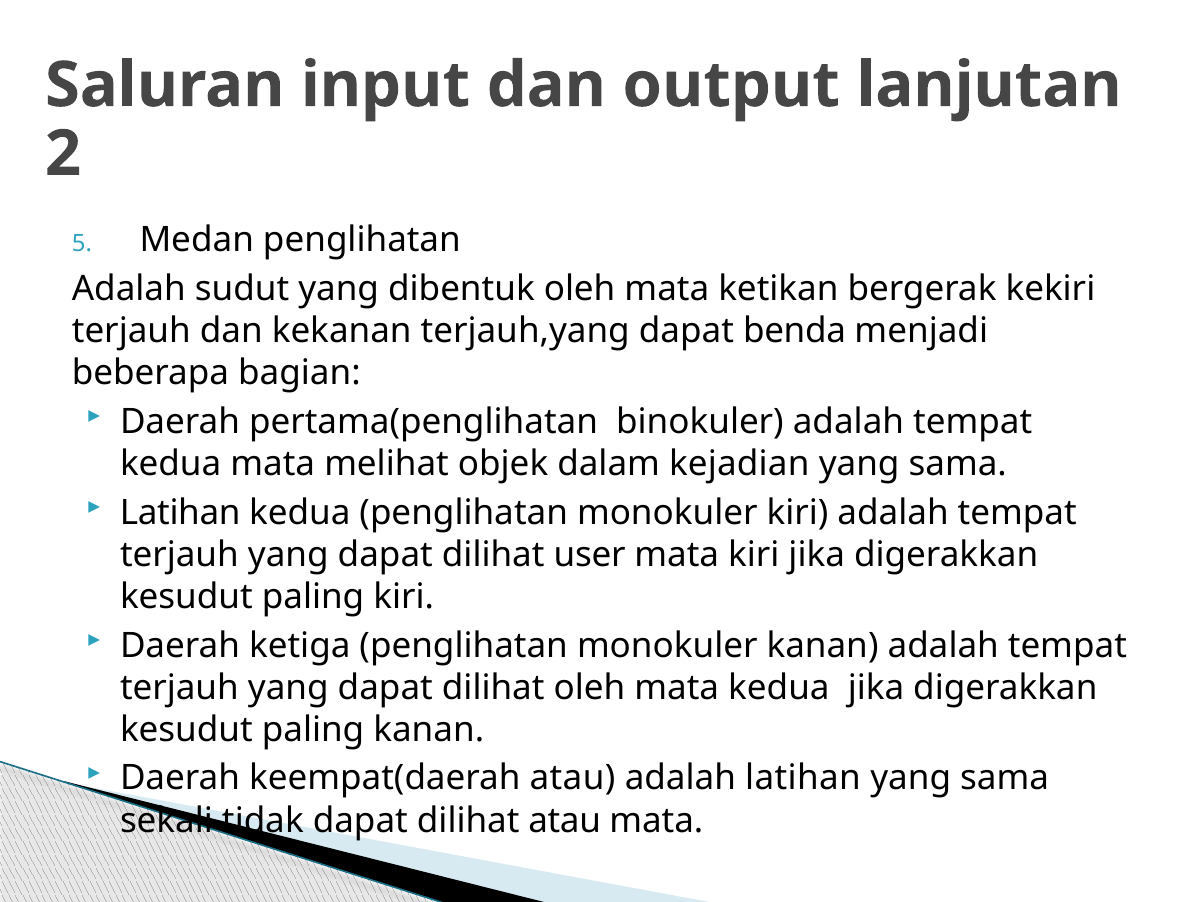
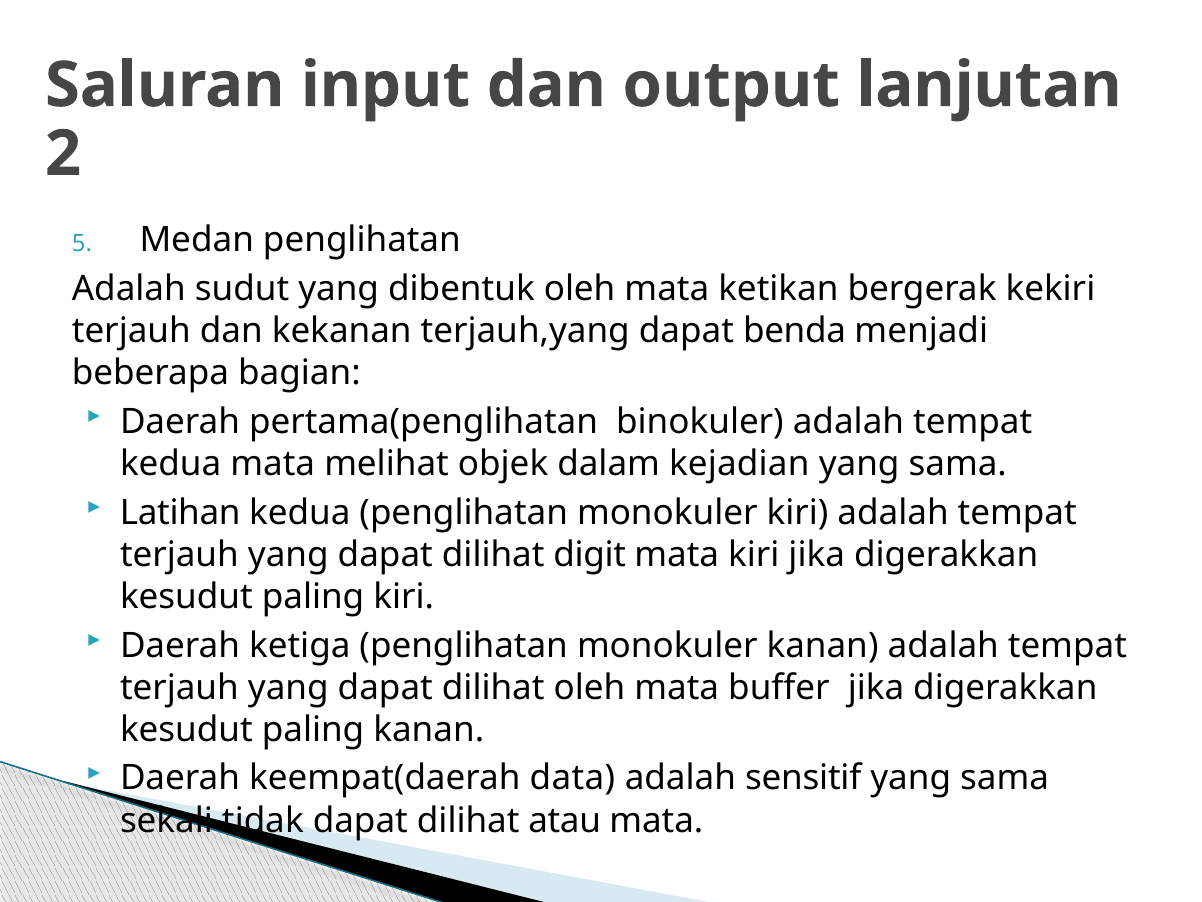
user: user -> digit
mata kedua: kedua -> buffer
keempat(daerah atau: atau -> data
adalah latihan: latihan -> sensitif
